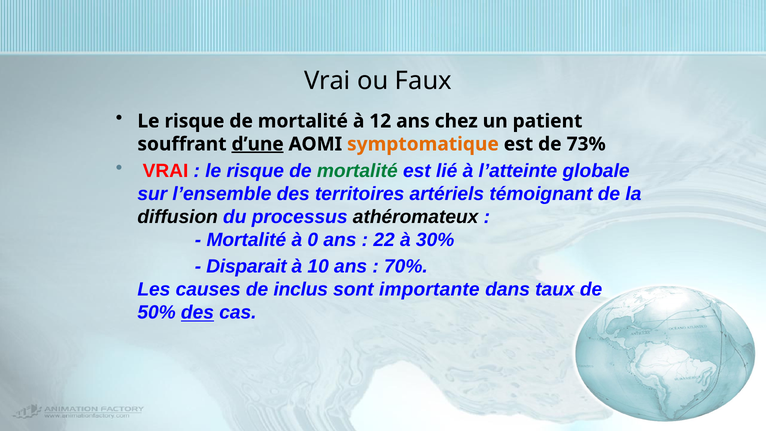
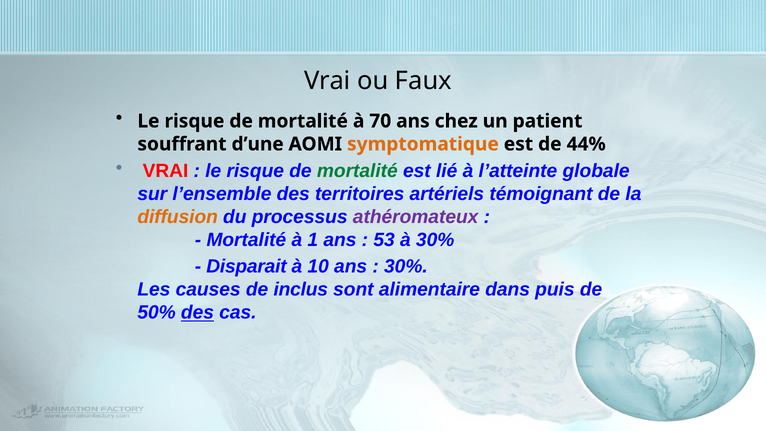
12: 12 -> 70
d’une underline: present -> none
73%: 73% -> 44%
diffusion colour: black -> orange
athéromateux colour: black -> purple
0: 0 -> 1
22: 22 -> 53
70% at (406, 267): 70% -> 30%
importante: importante -> alimentaire
taux: taux -> puis
